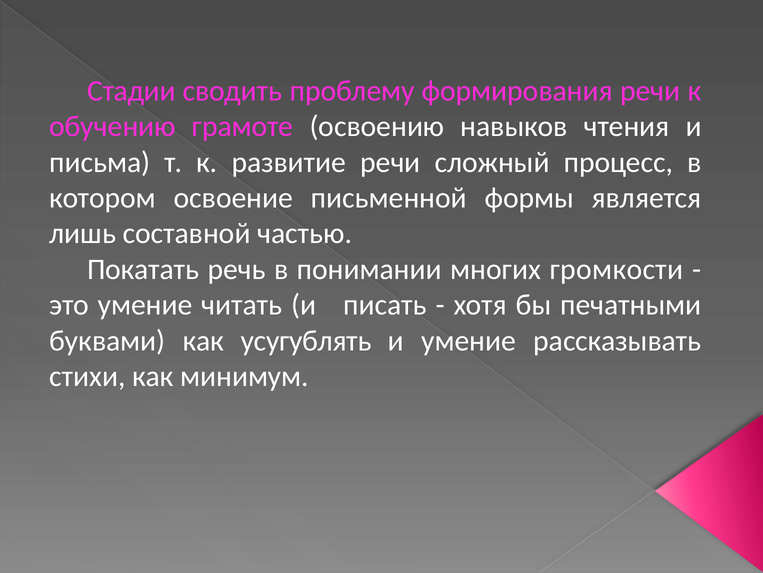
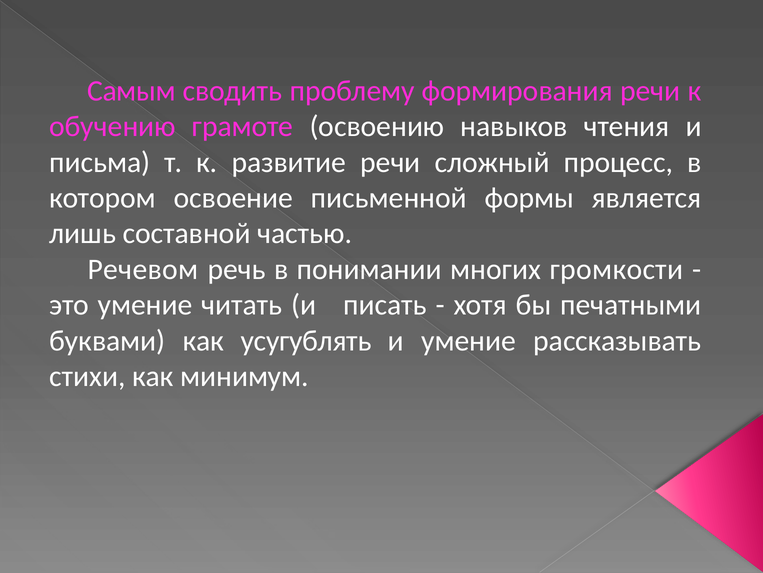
Стадии: Стадии -> Самым
Покатать: Покатать -> Речевом
